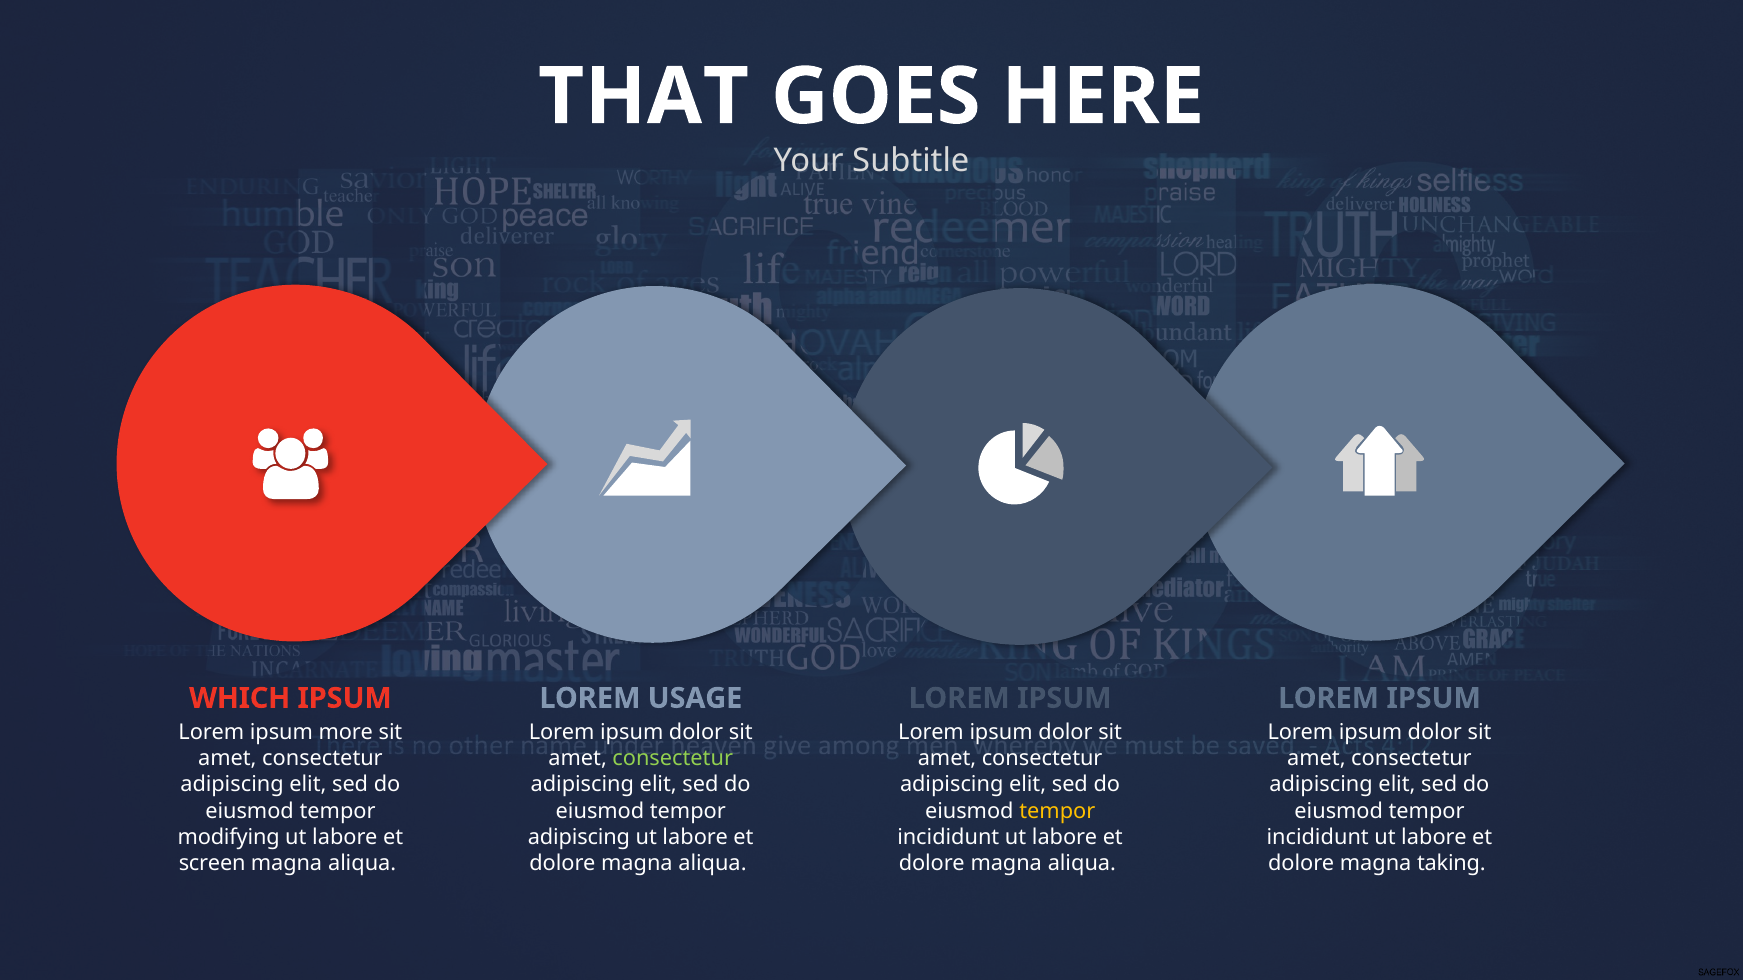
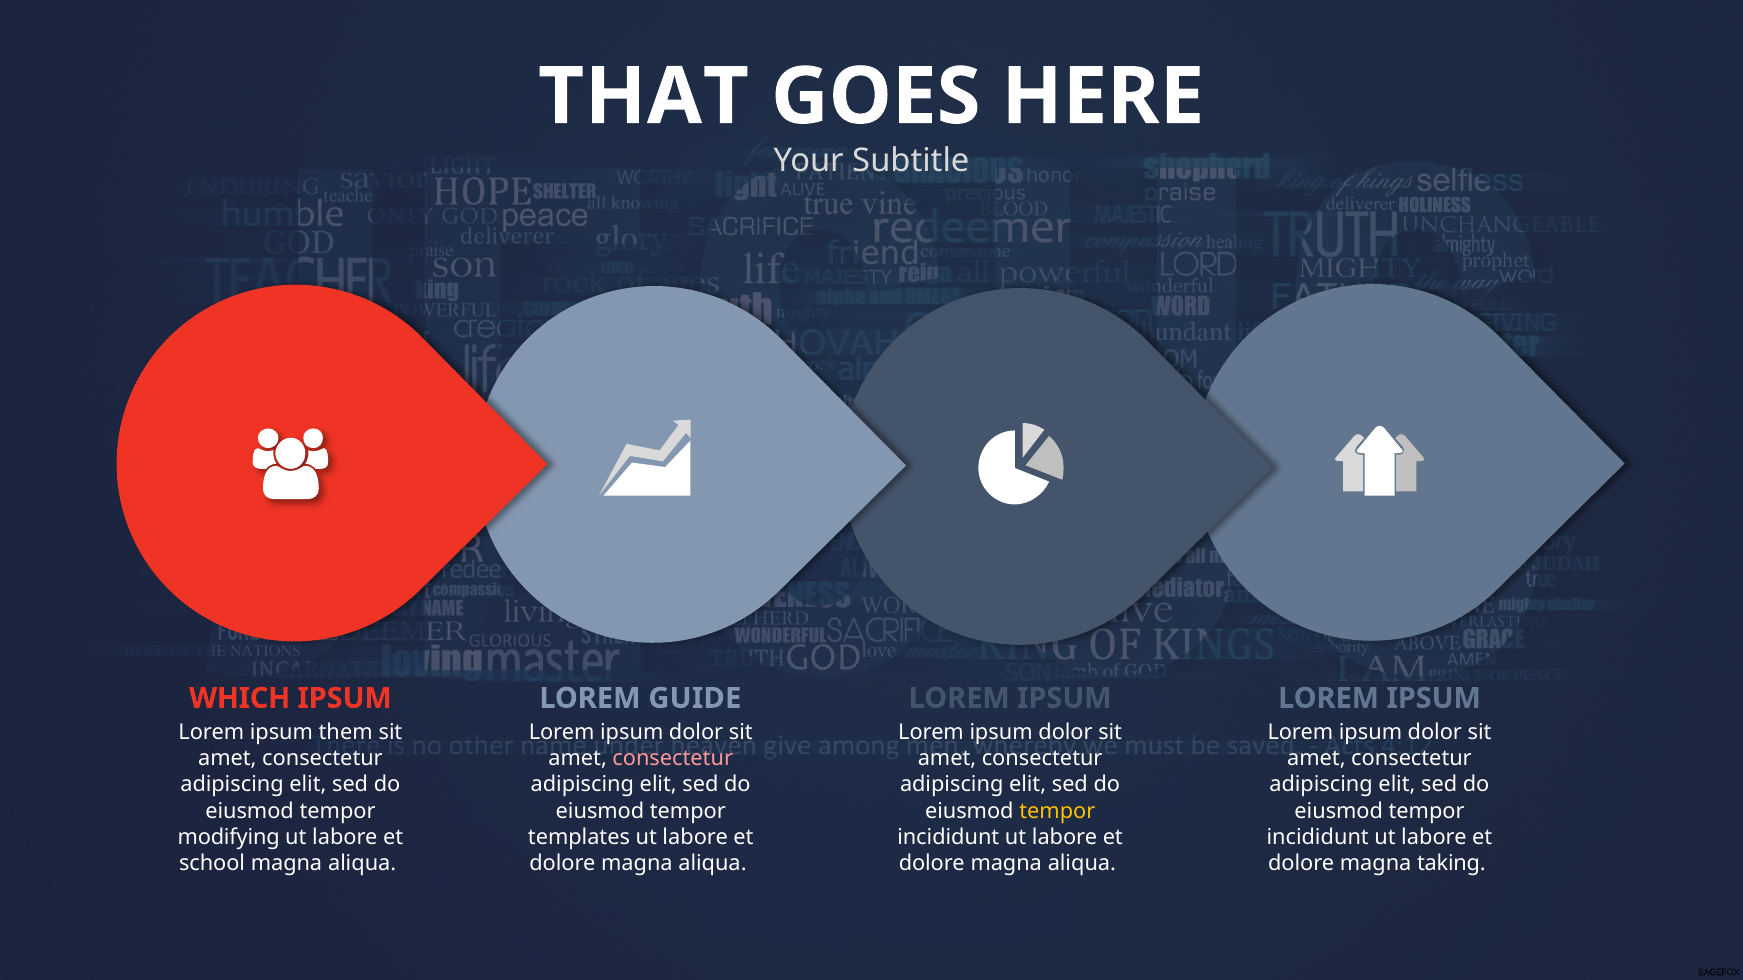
USAGE: USAGE -> GUIDE
more: more -> them
consectetur at (673, 759) colour: light green -> pink
adipiscing at (579, 837): adipiscing -> templates
screen: screen -> school
